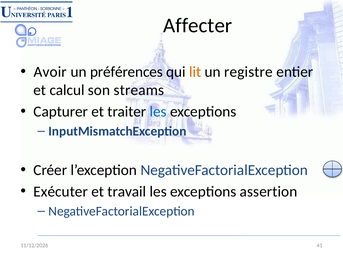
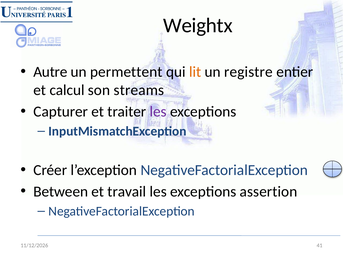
Affecter: Affecter -> Weightx
Avoir: Avoir -> Autre
préférences: préférences -> permettent
les at (158, 112) colour: blue -> purple
Exécuter: Exécuter -> Between
